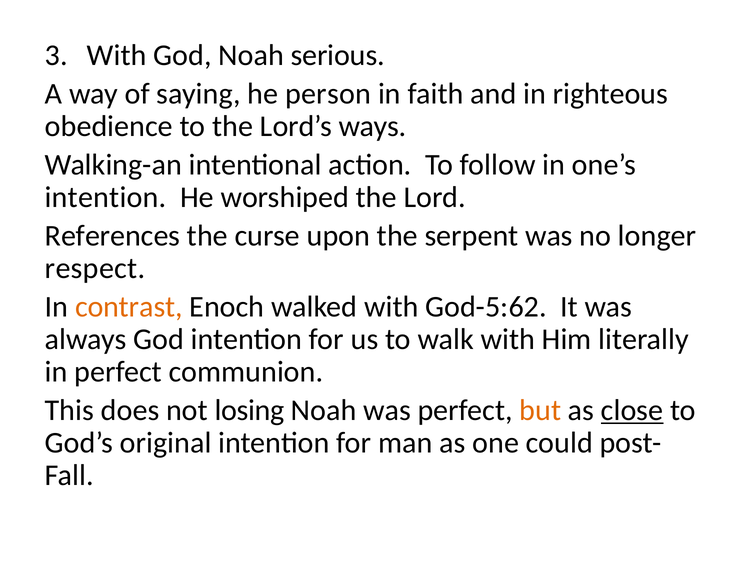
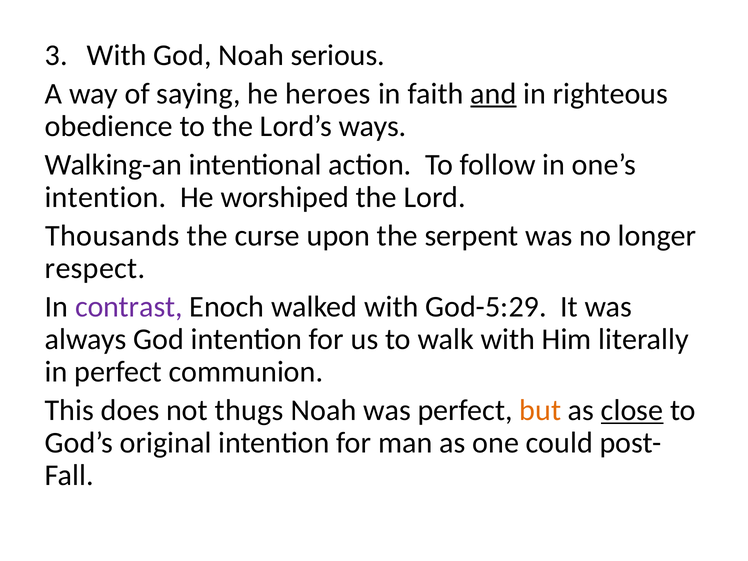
person: person -> heroes
and underline: none -> present
References: References -> Thousands
contrast colour: orange -> purple
God-5:62: God-5:62 -> God-5:29
losing: losing -> thugs
